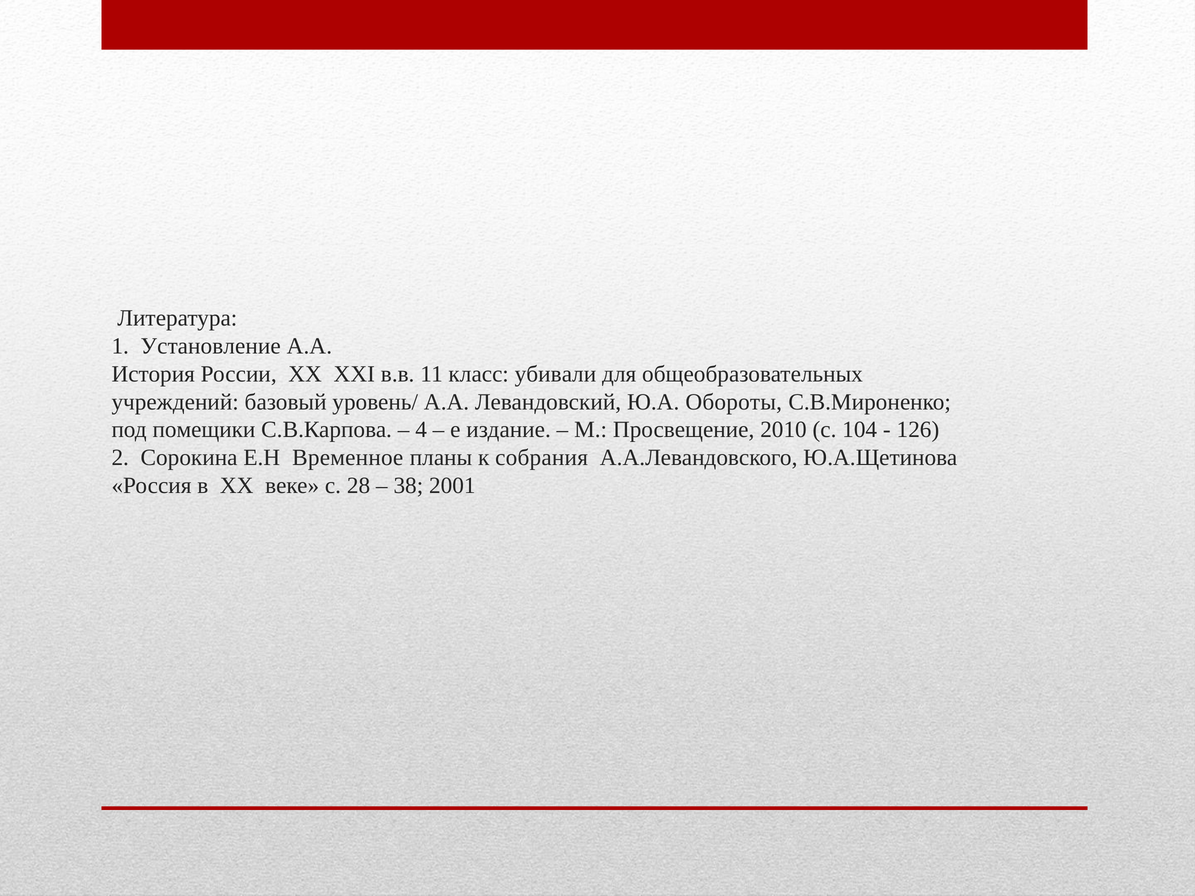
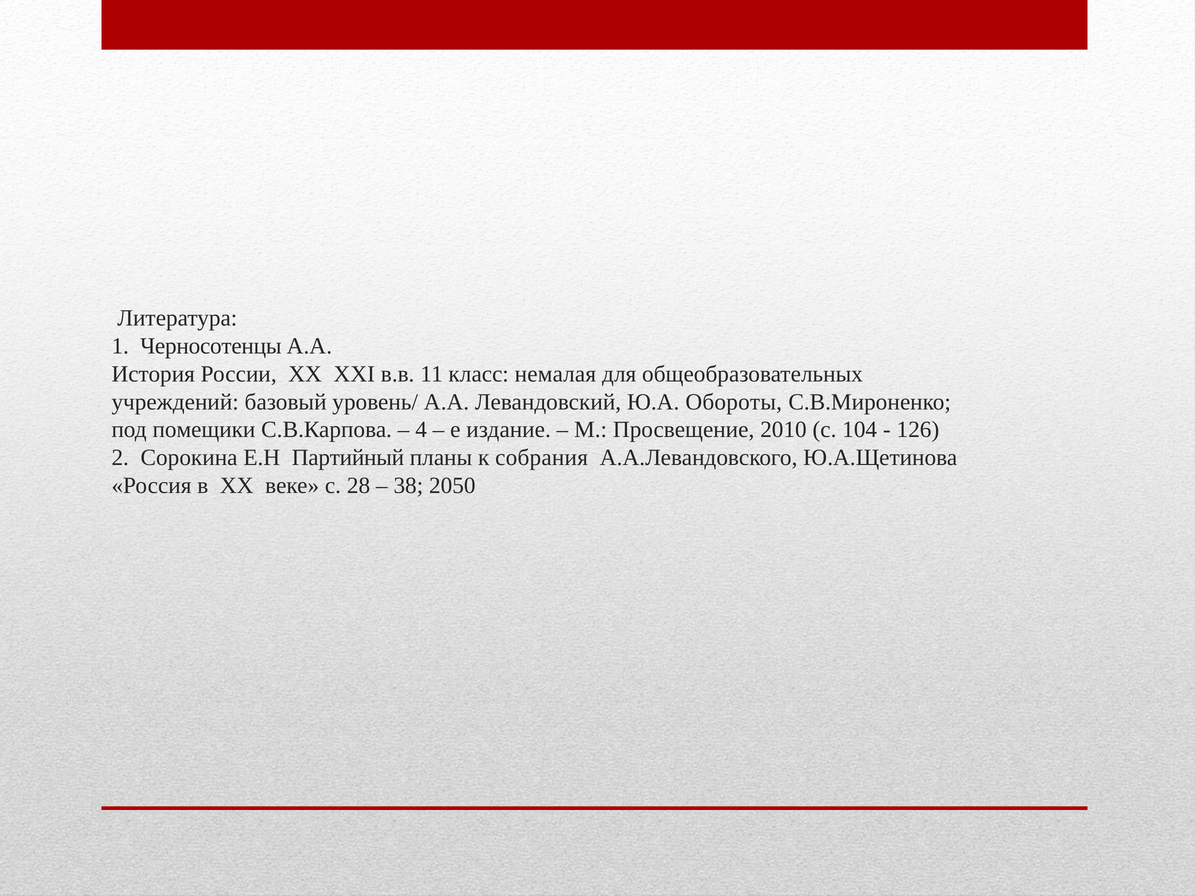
Установление: Установление -> Черносотенцы
убивали: убивали -> немалая
Временное: Временное -> Партийный
2001: 2001 -> 2050
